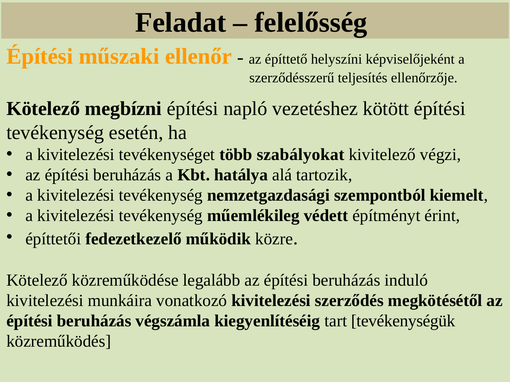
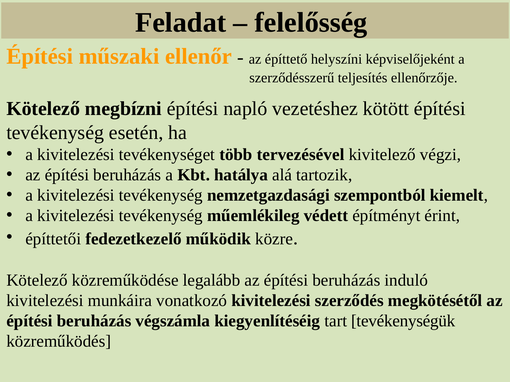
szabályokat: szabályokat -> tervezésével
